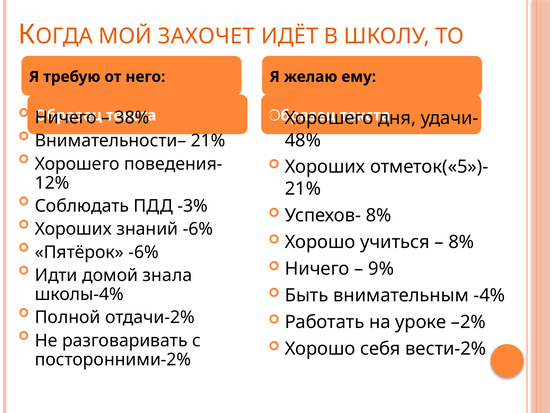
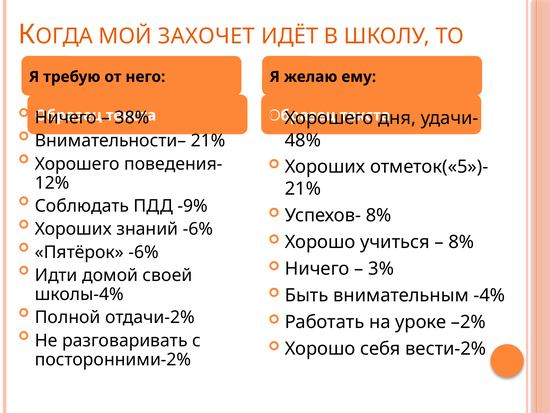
-3%: -3% -> -9%
9%: 9% -> 3%
знала: знала -> своей
